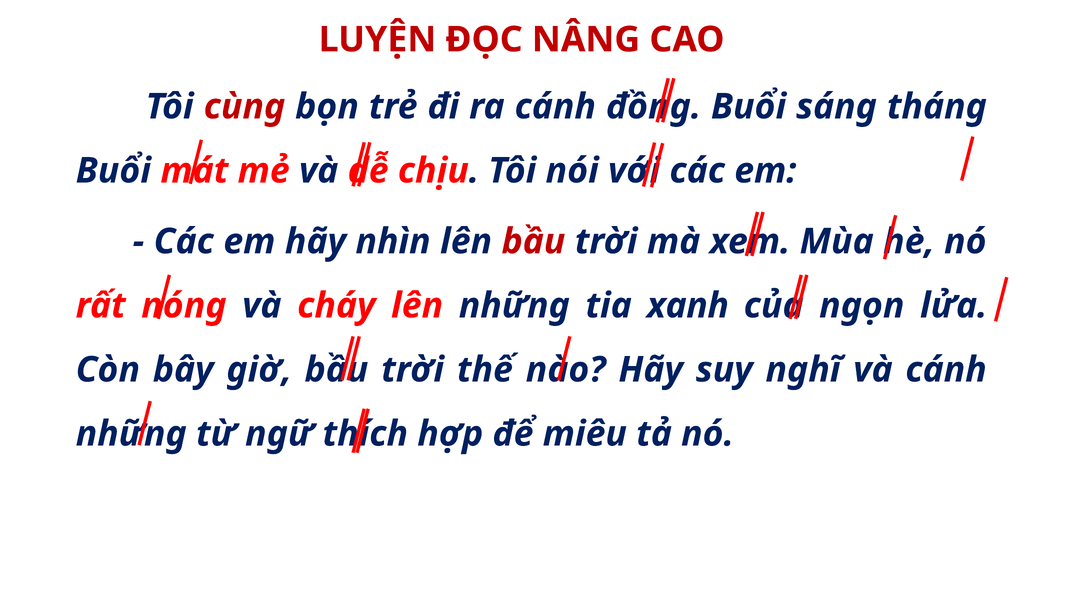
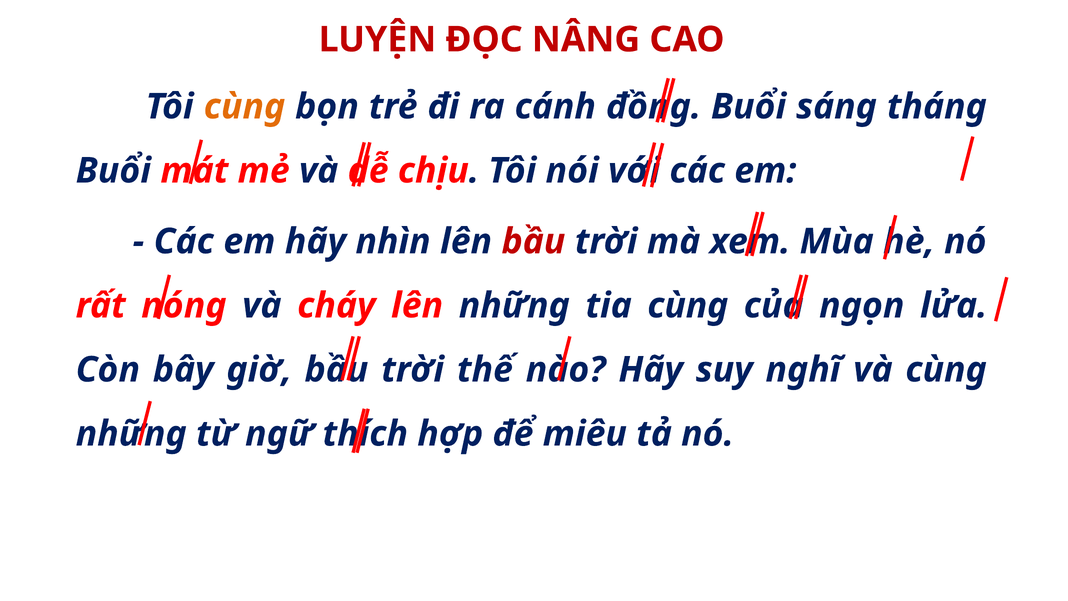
cùng at (244, 107) colour: red -> orange
tia xanh: xanh -> cùng
và cánh: cánh -> cùng
